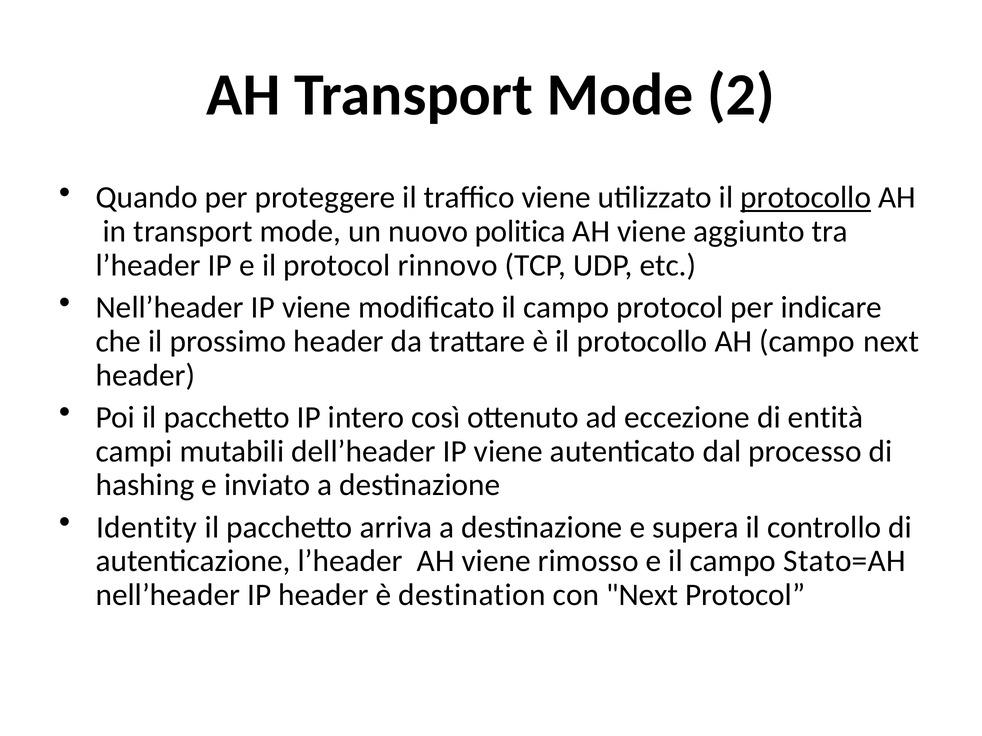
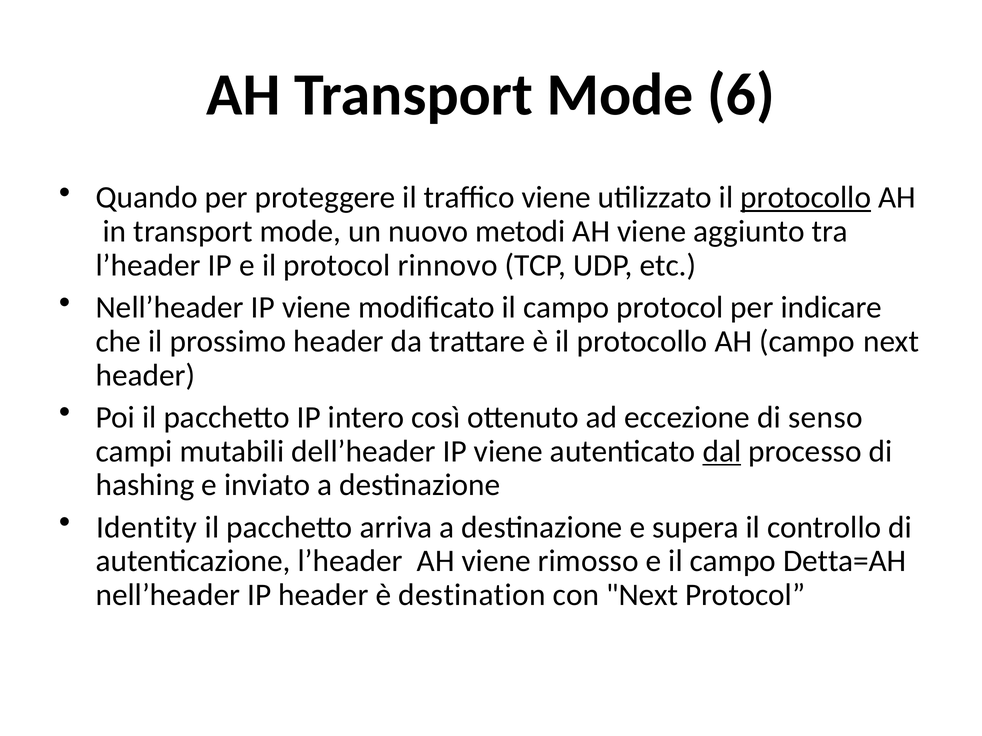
2: 2 -> 6
politica: politica -> metodi
entità: entità -> senso
dal underline: none -> present
Stato=AH: Stato=AH -> Detta=AH
